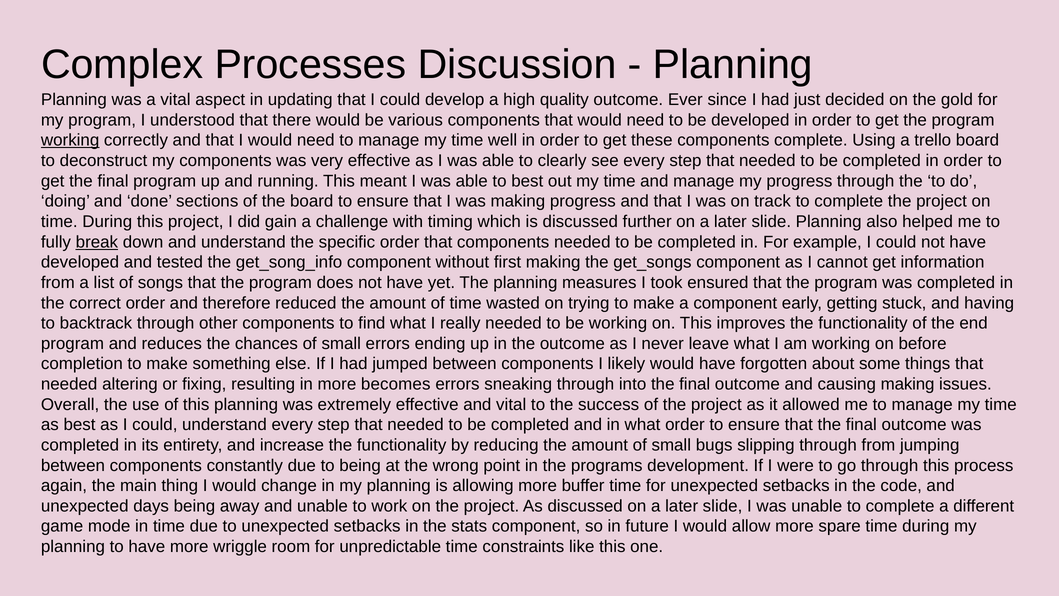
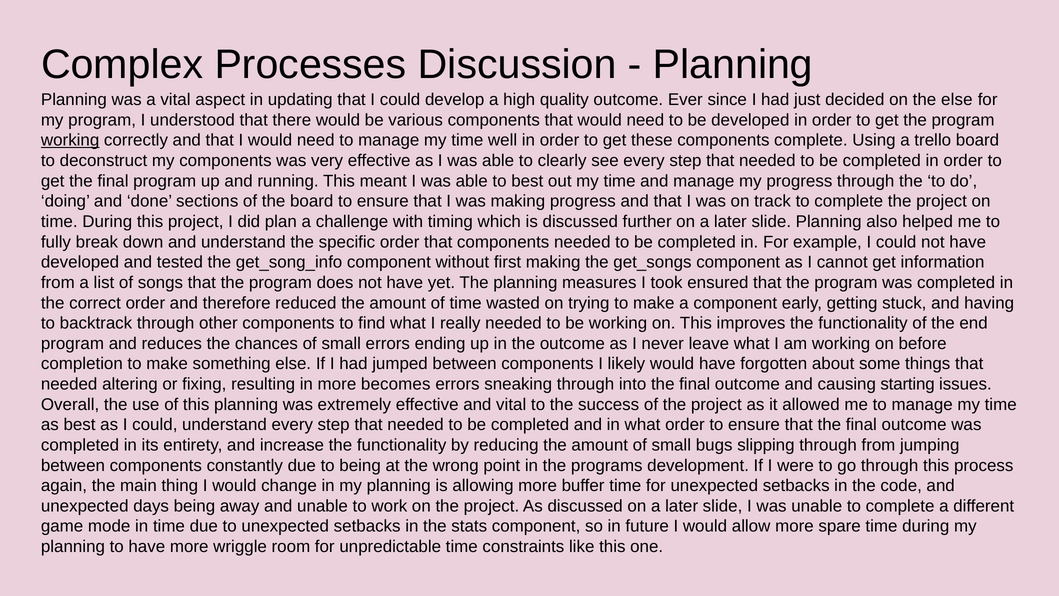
the gold: gold -> else
gain: gain -> plan
break underline: present -> none
causing making: making -> starting
